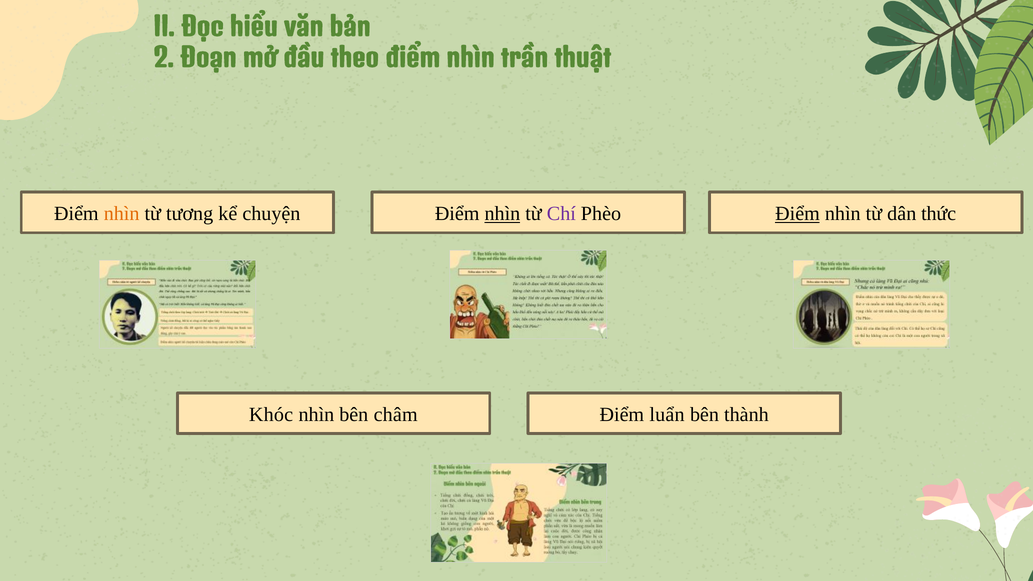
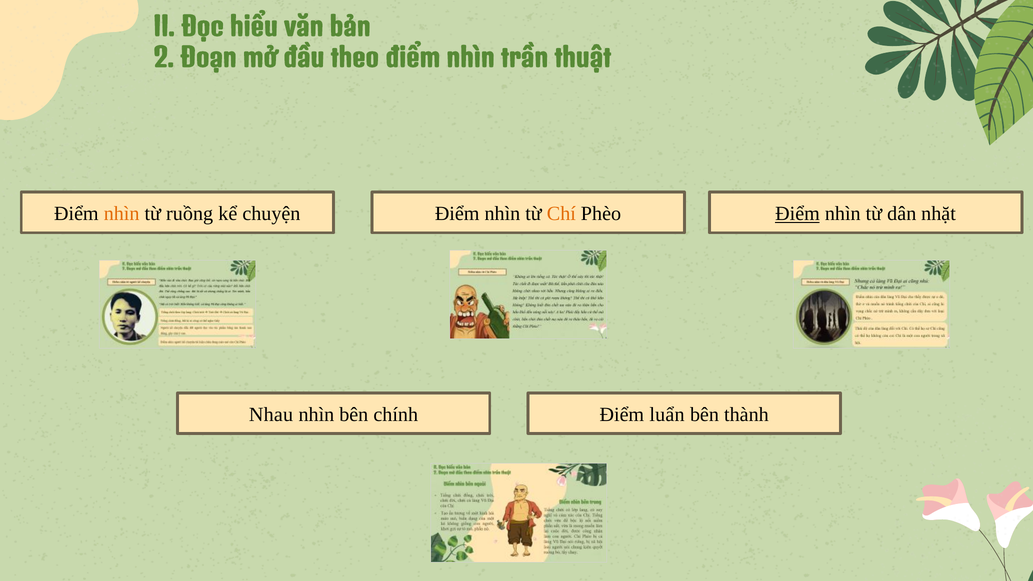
tương: tương -> ruồng
nhìn at (502, 214) underline: present -> none
Chí colour: purple -> orange
thức: thức -> nhặt
Khóc: Khóc -> Nhau
châm: châm -> chính
